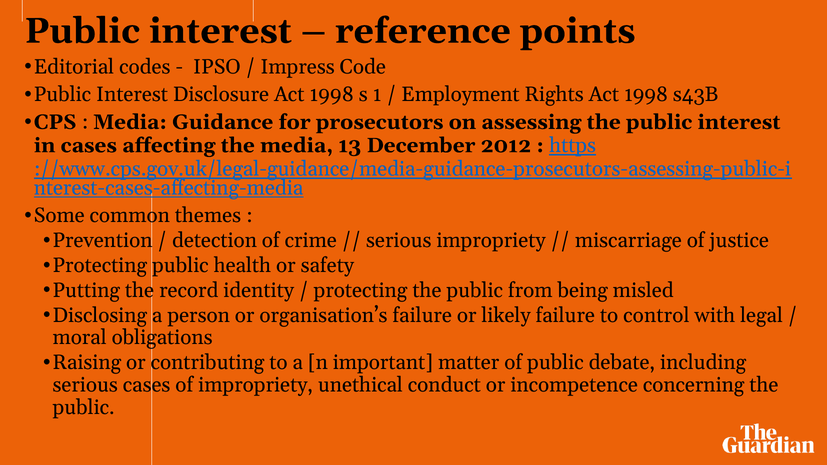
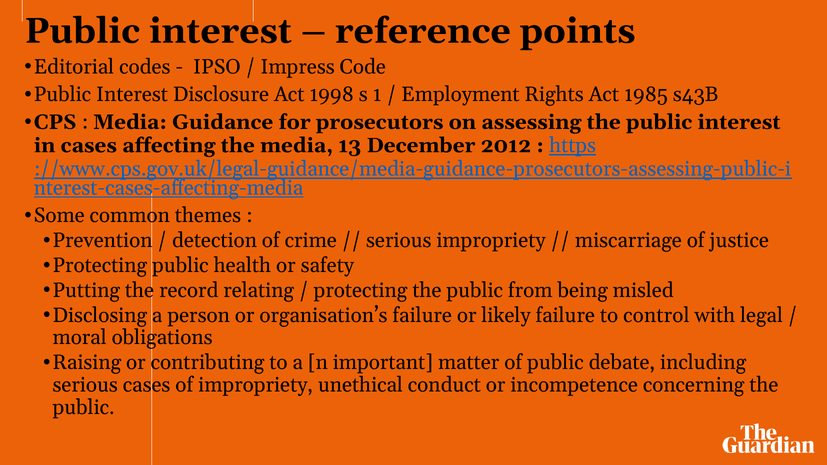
Rights Act 1998: 1998 -> 1985
identity: identity -> relating
